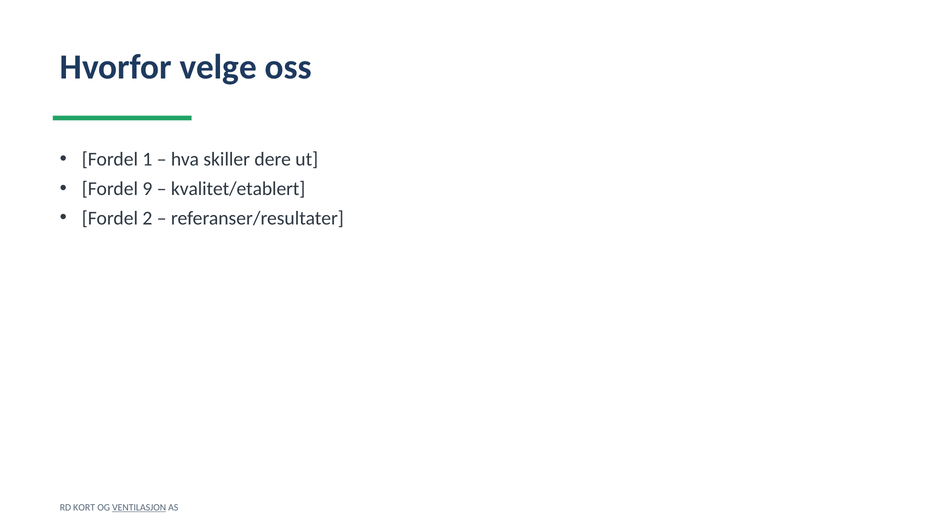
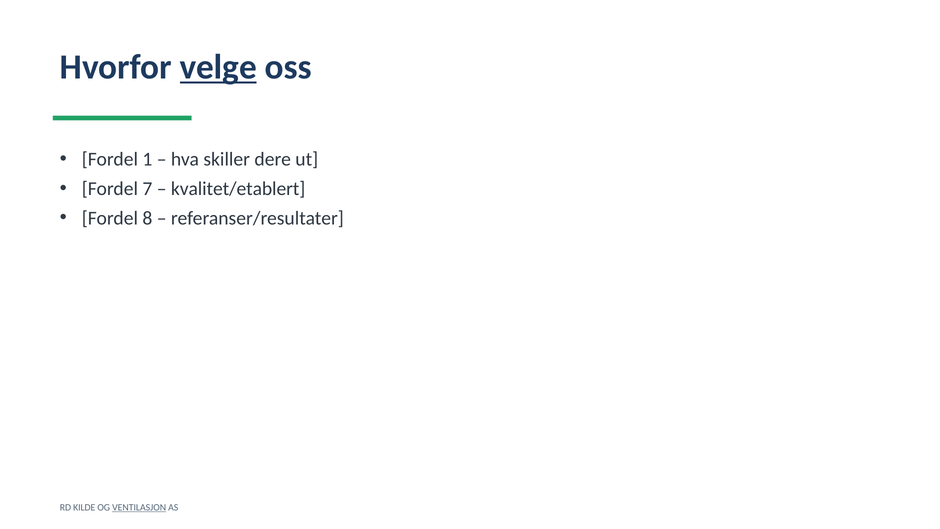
velge underline: none -> present
9: 9 -> 7
2: 2 -> 8
KORT: KORT -> KILDE
